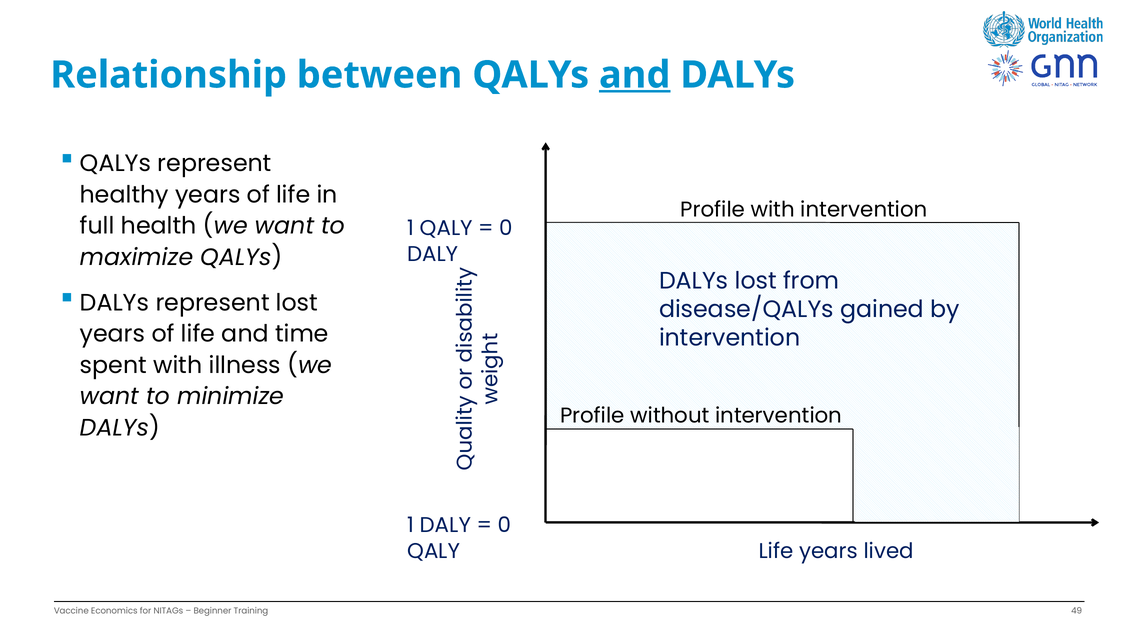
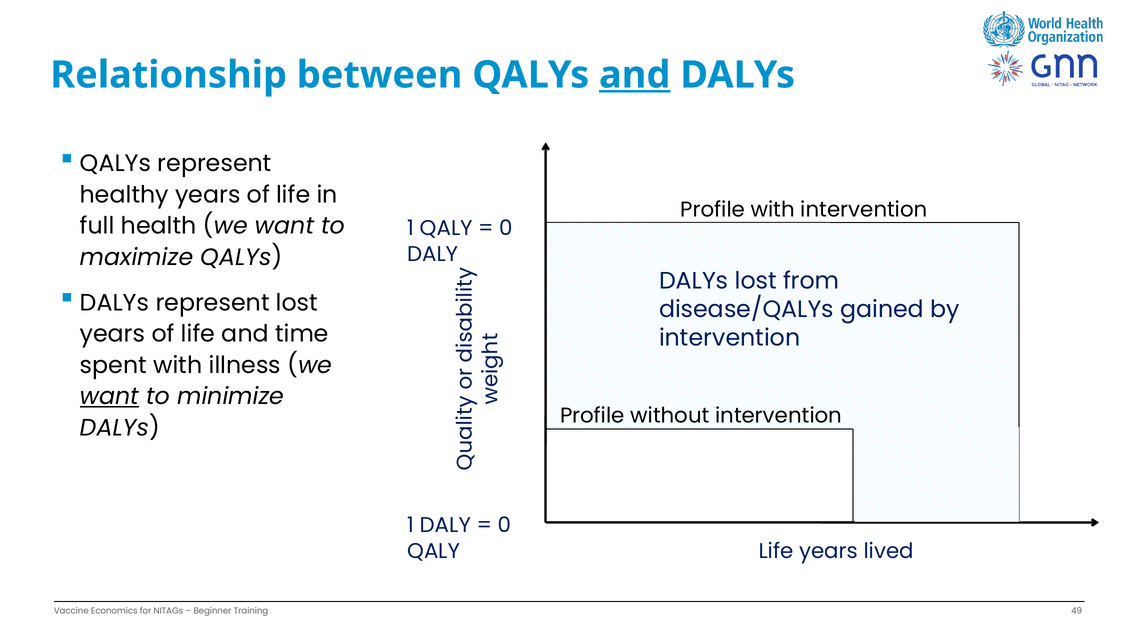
want at (110, 397) underline: none -> present
